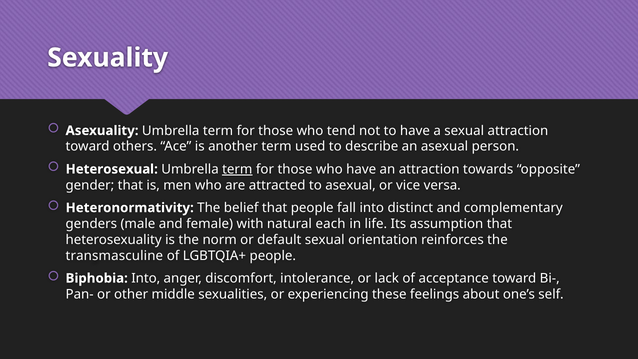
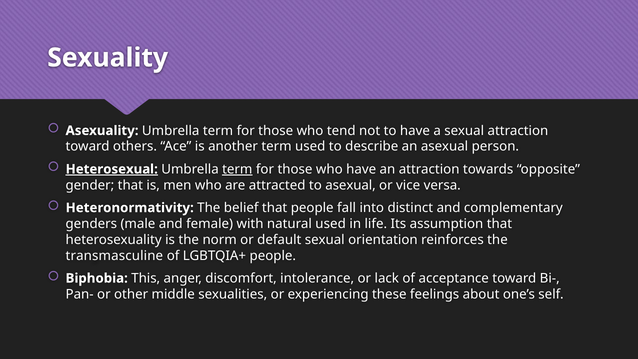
Heterosexual underline: none -> present
natural each: each -> used
Biphobia Into: Into -> This
